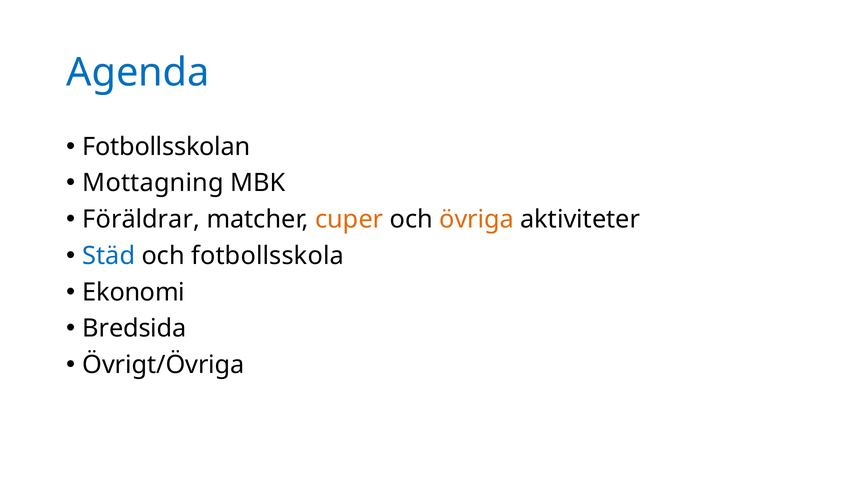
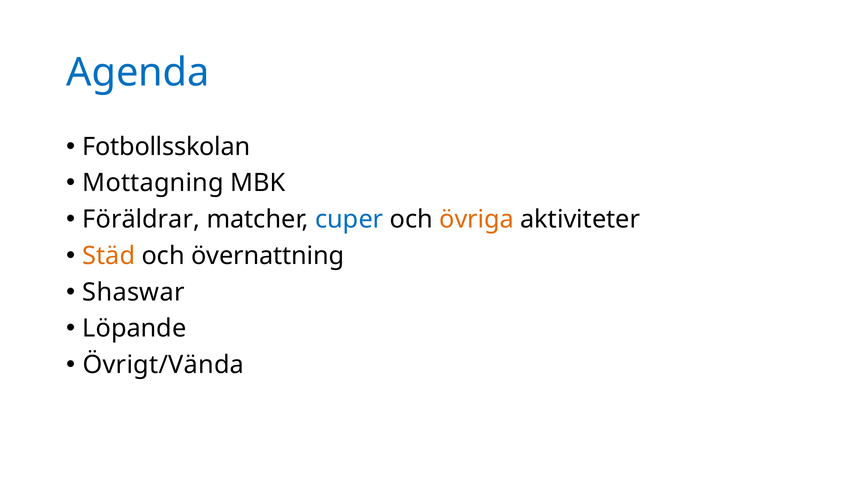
cuper colour: orange -> blue
Städ colour: blue -> orange
fotbollsskola: fotbollsskola -> övernattning
Ekonomi: Ekonomi -> Shaswar
Bredsida: Bredsida -> Löpande
Övrigt/Övriga: Övrigt/Övriga -> Övrigt/Vända
